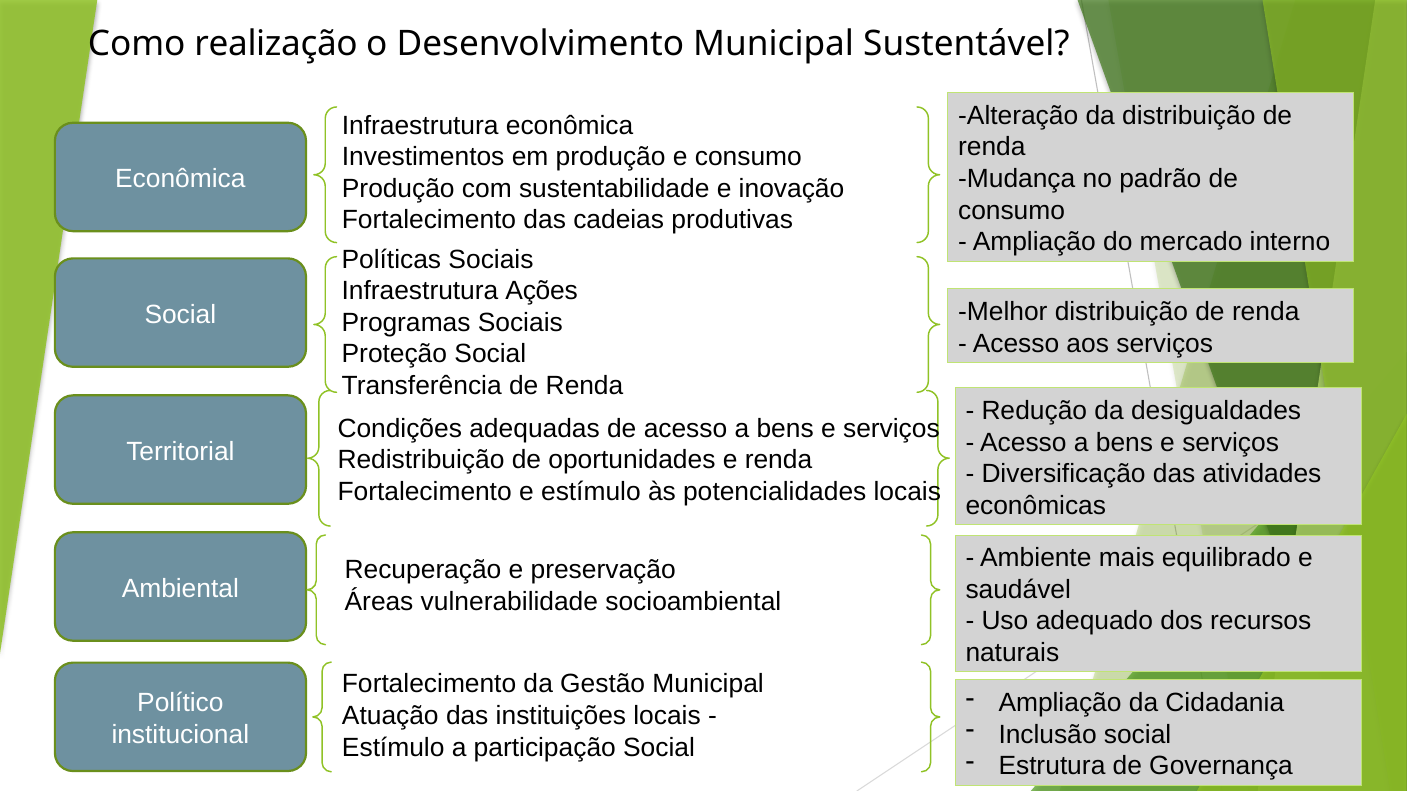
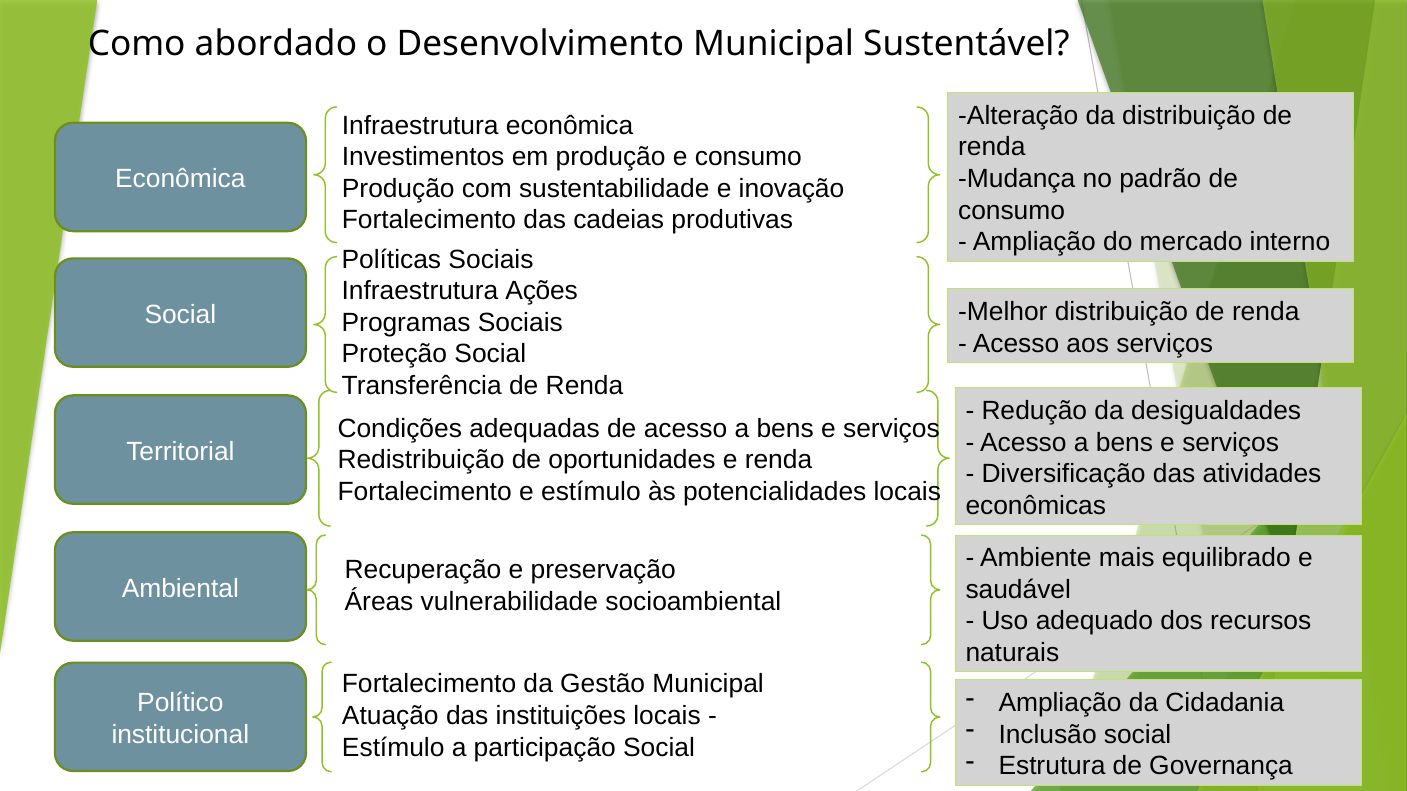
realização: realização -> abordado
